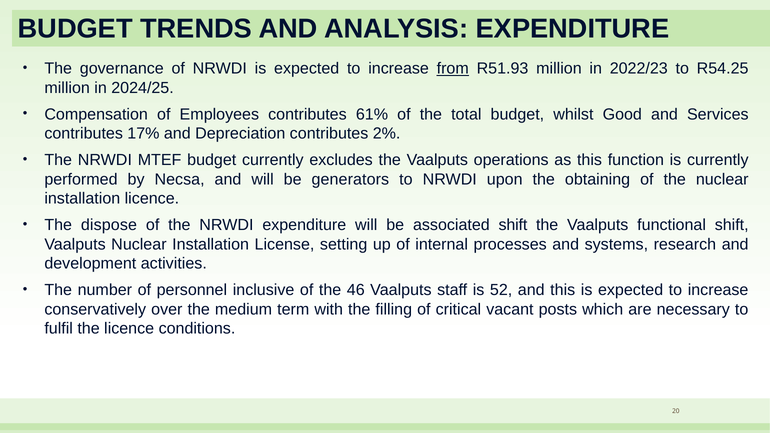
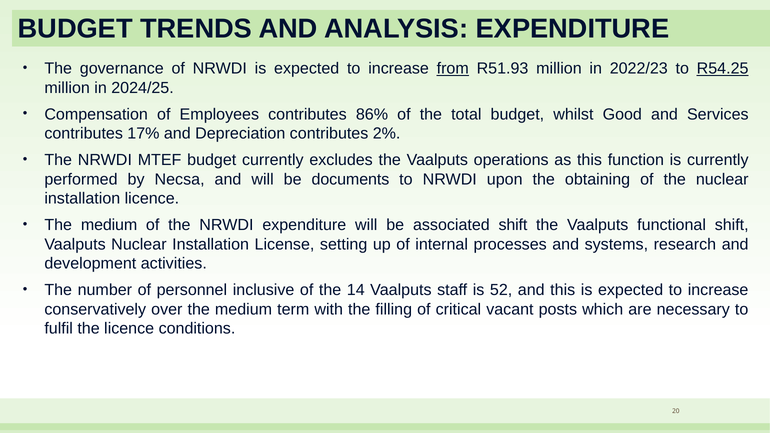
R54.25 underline: none -> present
61%: 61% -> 86%
generators: generators -> documents
dispose at (109, 225): dispose -> medium
46: 46 -> 14
